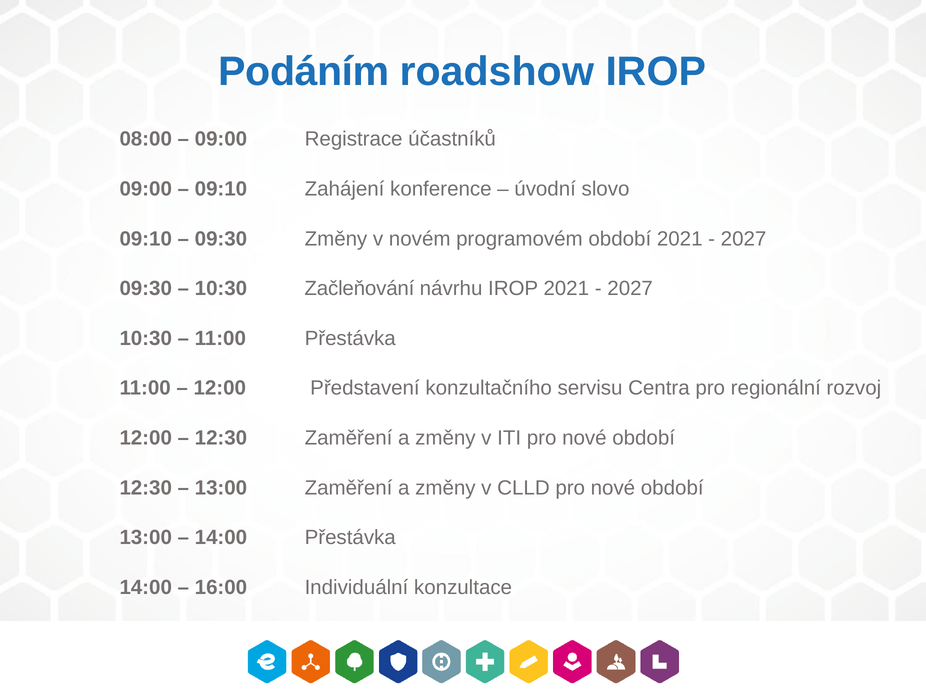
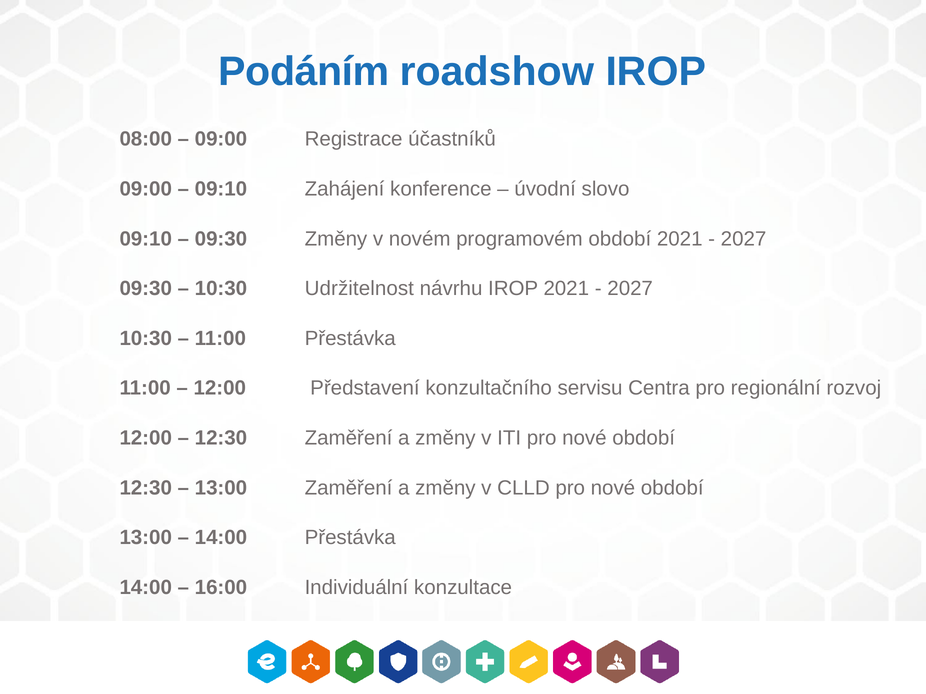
Začleňování: Začleňování -> Udržitelnost
